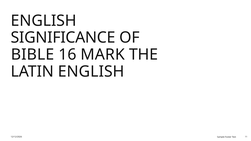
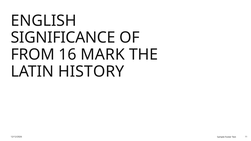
BIBLE: BIBLE -> FROM
LATIN ENGLISH: ENGLISH -> HISTORY
